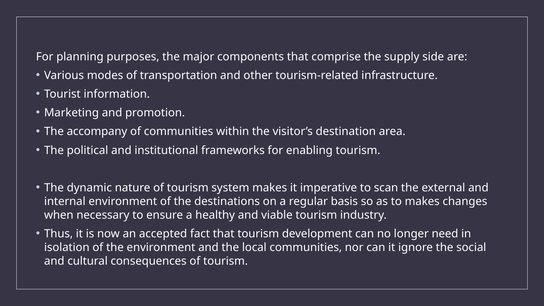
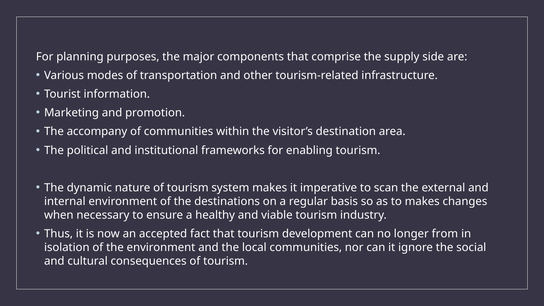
need: need -> from
